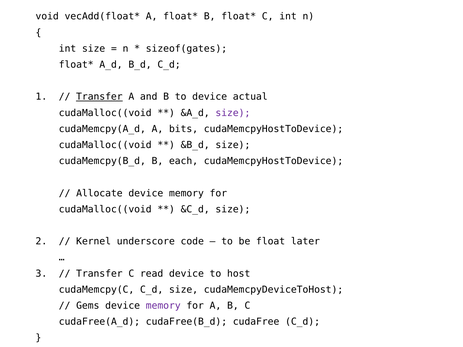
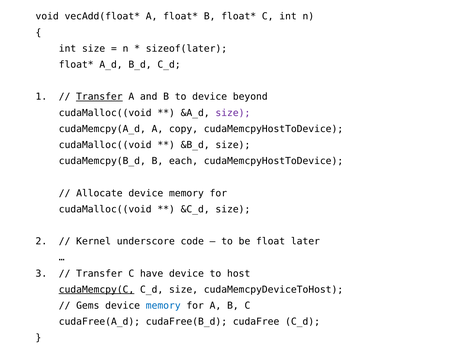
sizeof(gates: sizeof(gates -> sizeof(later
actual: actual -> beyond
bits: bits -> copy
read: read -> have
cudaMemcpy(C underline: none -> present
memory at (163, 306) colour: purple -> blue
